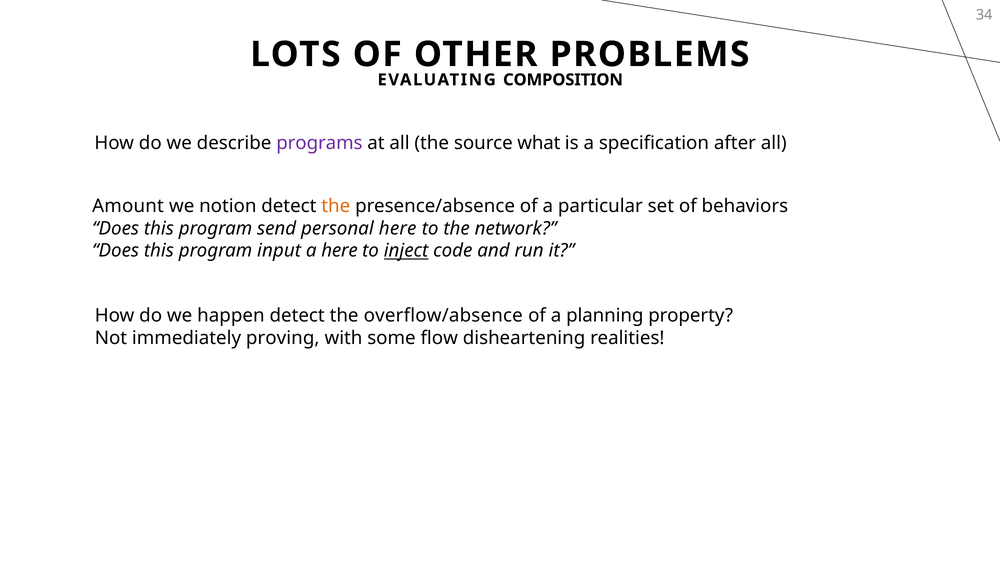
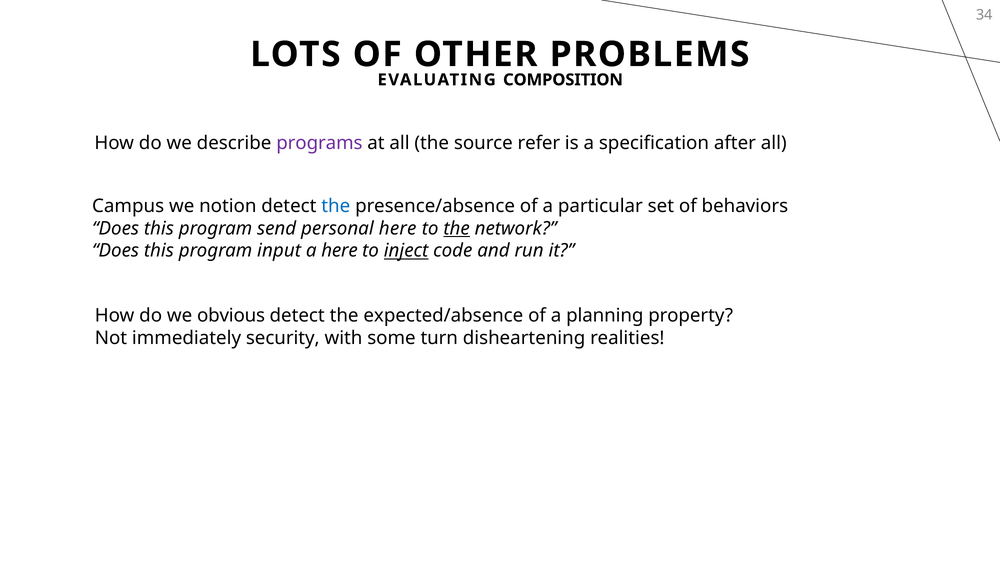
what: what -> refer
Amount: Amount -> Campus
the at (336, 206) colour: orange -> blue
the at (457, 229) underline: none -> present
happen: happen -> obvious
overflow/absence: overflow/absence -> expected/absence
proving: proving -> security
flow: flow -> turn
